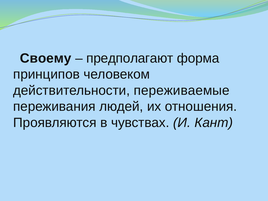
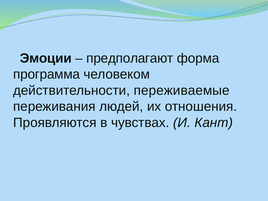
Своему: Своему -> Эмоции
принципов: принципов -> программа
